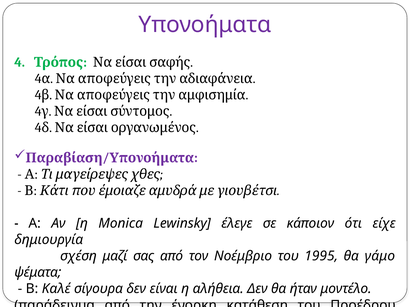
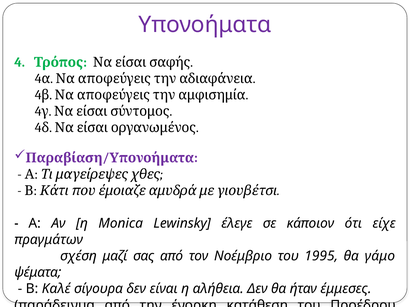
δημιουργία: δημιουργία -> πραγμάτων
μοντέλο: μοντέλο -> έμμεσες
